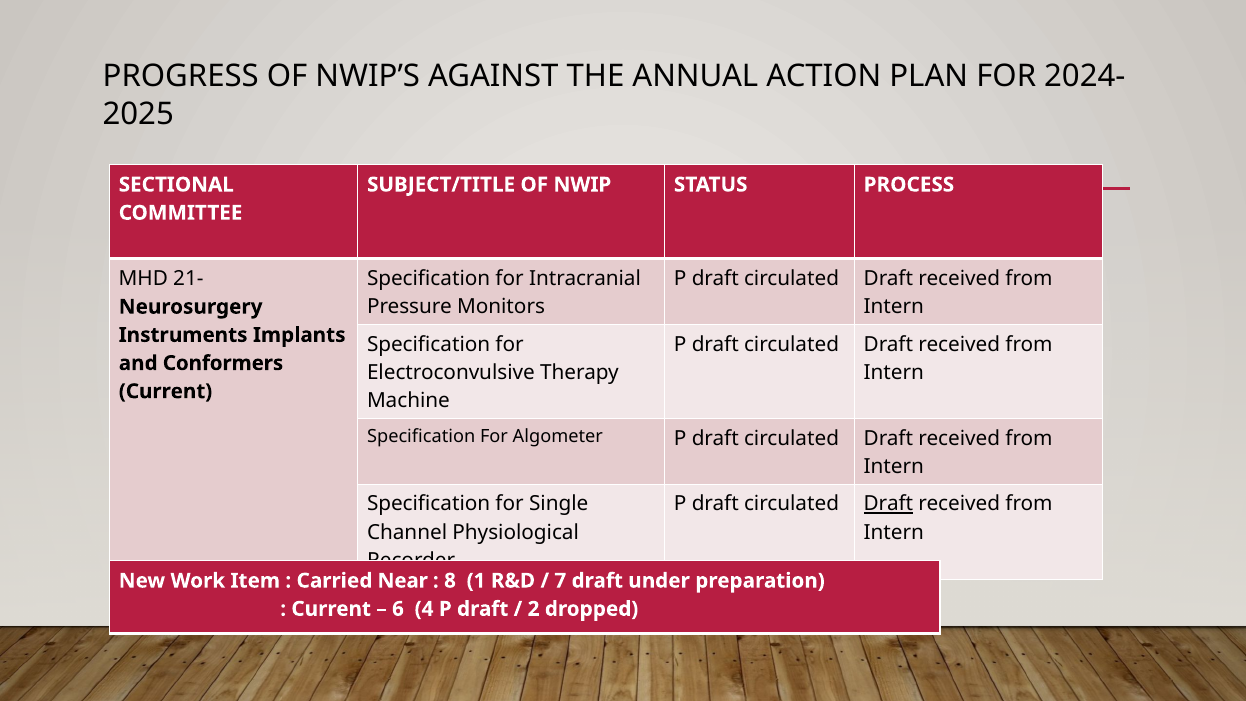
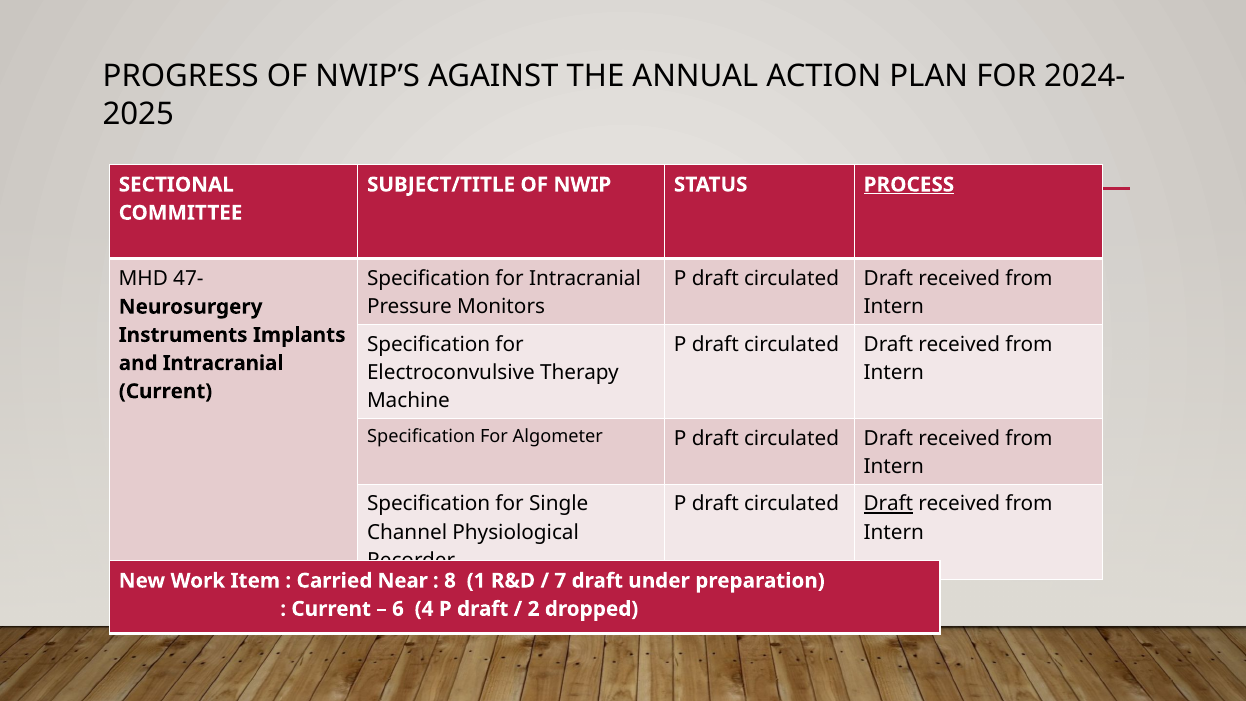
PROCESS underline: none -> present
21-: 21- -> 47-
and Conformers: Conformers -> Intracranial
